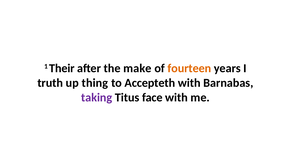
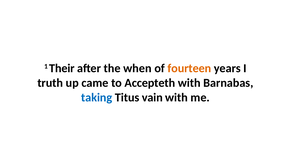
make: make -> when
thing: thing -> came
taking colour: purple -> blue
face: face -> vain
